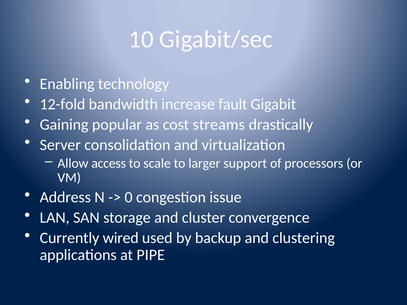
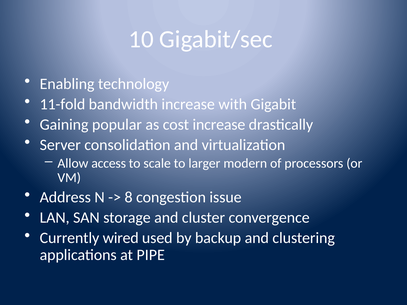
12-fold: 12-fold -> 11-fold
fault: fault -> with
cost streams: streams -> increase
support: support -> modern
0: 0 -> 8
